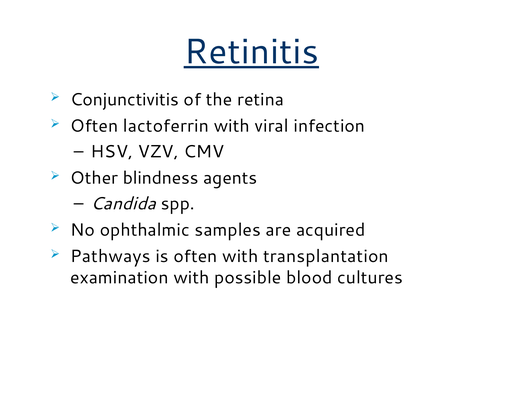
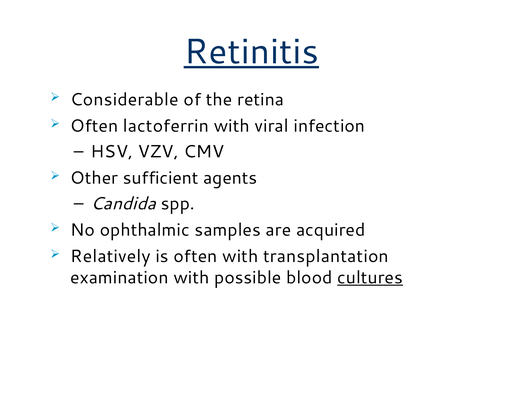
Conjunctivitis: Conjunctivitis -> Considerable
blindness: blindness -> sufficient
Pathways: Pathways -> Relatively
cultures underline: none -> present
